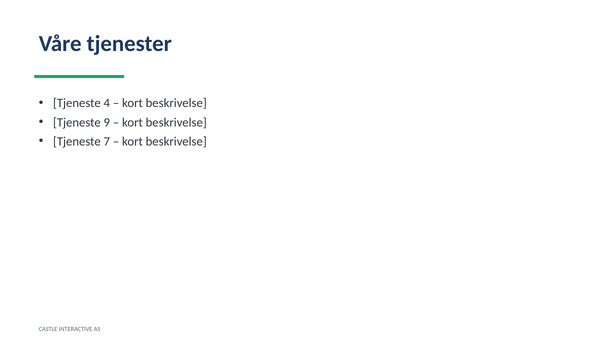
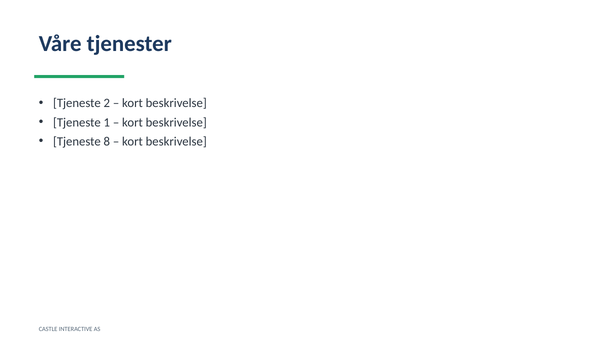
4: 4 -> 2
9: 9 -> 1
7: 7 -> 8
